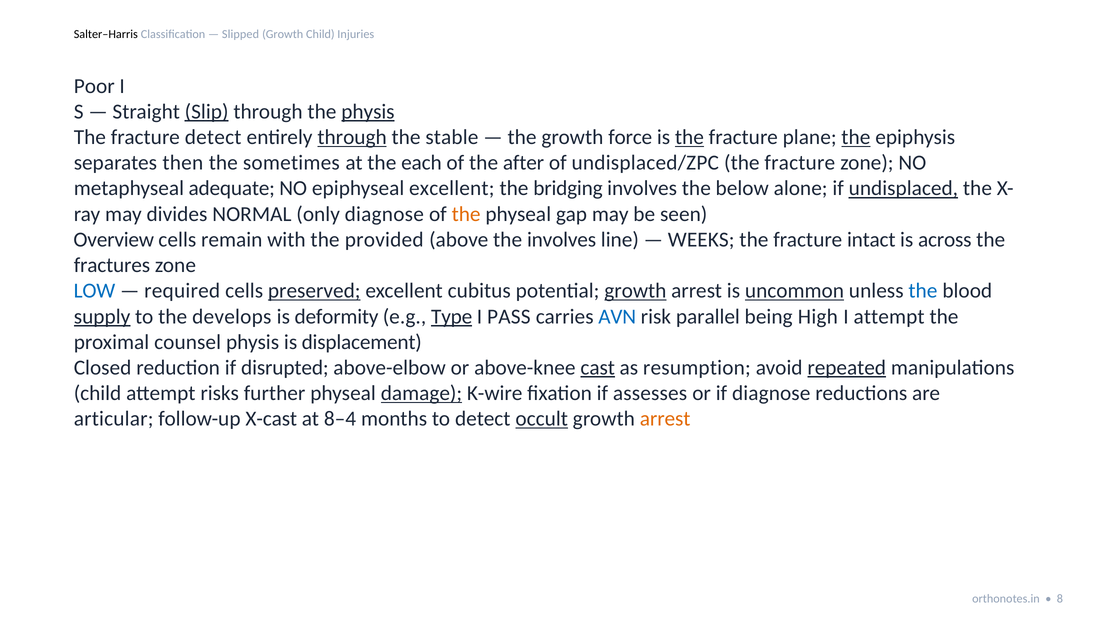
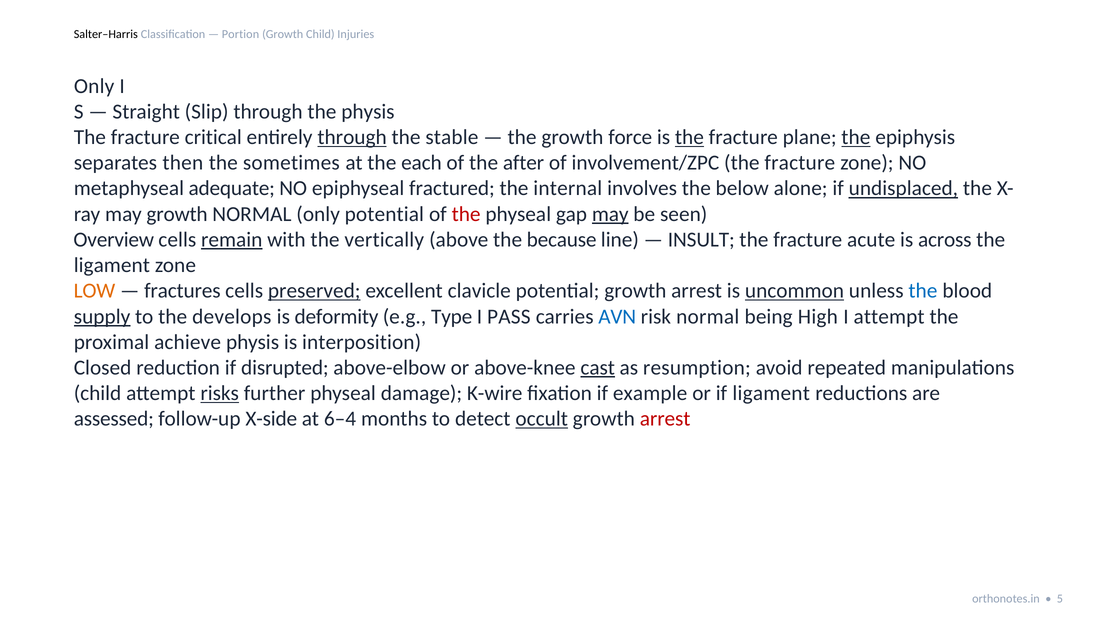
Slipped: Slipped -> Portion
Poor at (94, 86): Poor -> Only
Slip underline: present -> none
physis at (368, 112) underline: present -> none
fracture detect: detect -> critical
undisplaced/ZPC: undisplaced/ZPC -> involvement/ZPC
epiphyseal excellent: excellent -> fractured
bridging: bridging -> internal
may divides: divides -> growth
only diagnose: diagnose -> potential
the at (466, 214) colour: orange -> red
may at (610, 214) underline: none -> present
remain underline: none -> present
provided: provided -> vertically
the involves: involves -> because
WEEKS: WEEKS -> INSULT
intact: intact -> acute
fractures at (112, 265): fractures -> ligament
LOW colour: blue -> orange
required: required -> fractures
cubitus: cubitus -> clavicle
growth at (635, 291) underline: present -> none
Type underline: present -> none
risk parallel: parallel -> normal
counsel: counsel -> achieve
displacement: displacement -> interposition
repeated underline: present -> none
risks underline: none -> present
damage underline: present -> none
assesses: assesses -> example
if diagnose: diagnose -> ligament
articular: articular -> assessed
X-cast: X-cast -> X-side
8–4: 8–4 -> 6–4
arrest at (665, 419) colour: orange -> red
8: 8 -> 5
